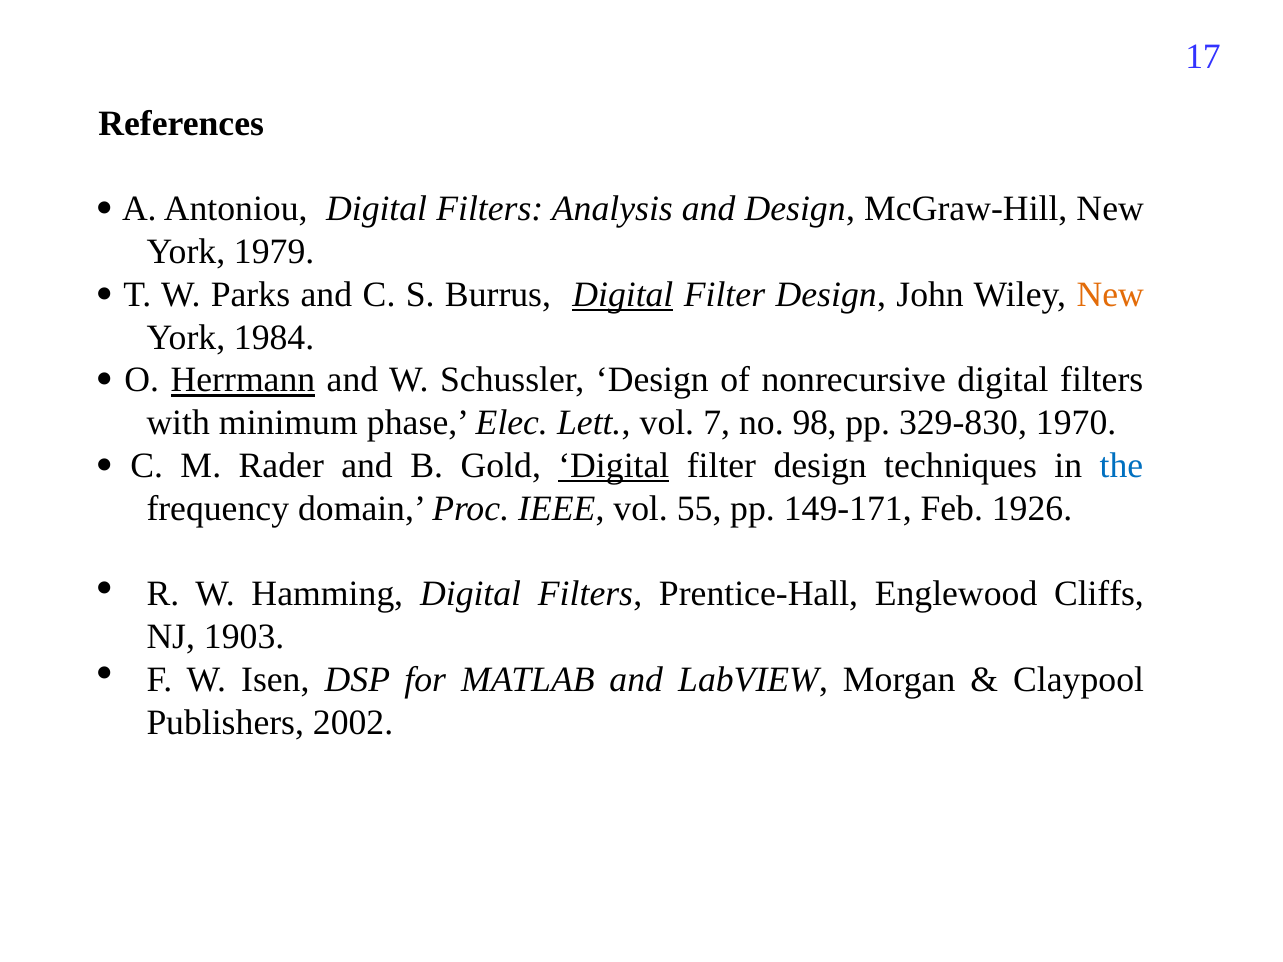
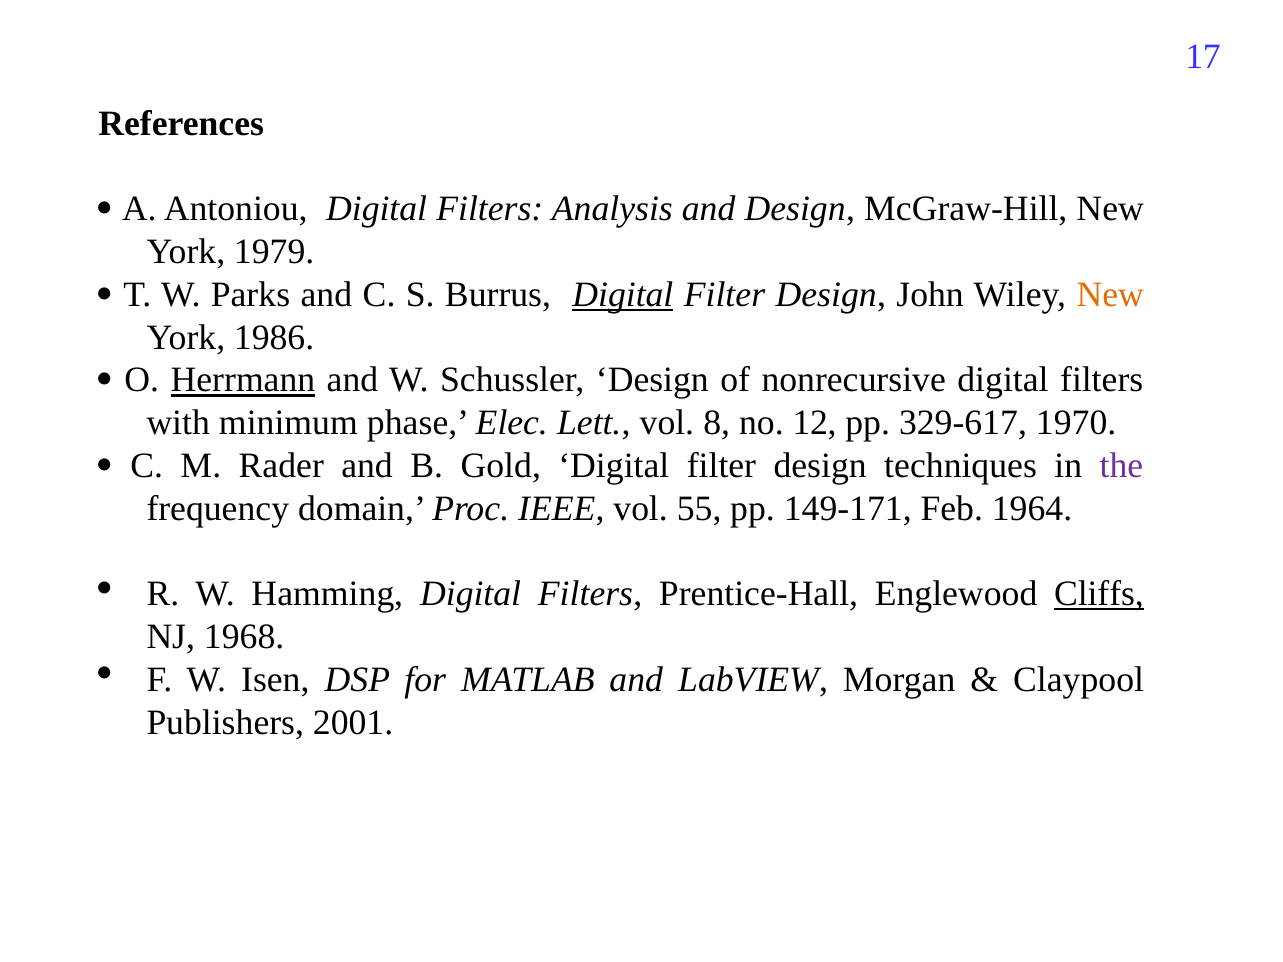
1984: 1984 -> 1986
7: 7 -> 8
98: 98 -> 12
329-830: 329-830 -> 329-617
Digital at (614, 466) underline: present -> none
the colour: blue -> purple
1926: 1926 -> 1964
Cliffs underline: none -> present
1903: 1903 -> 1968
2002: 2002 -> 2001
